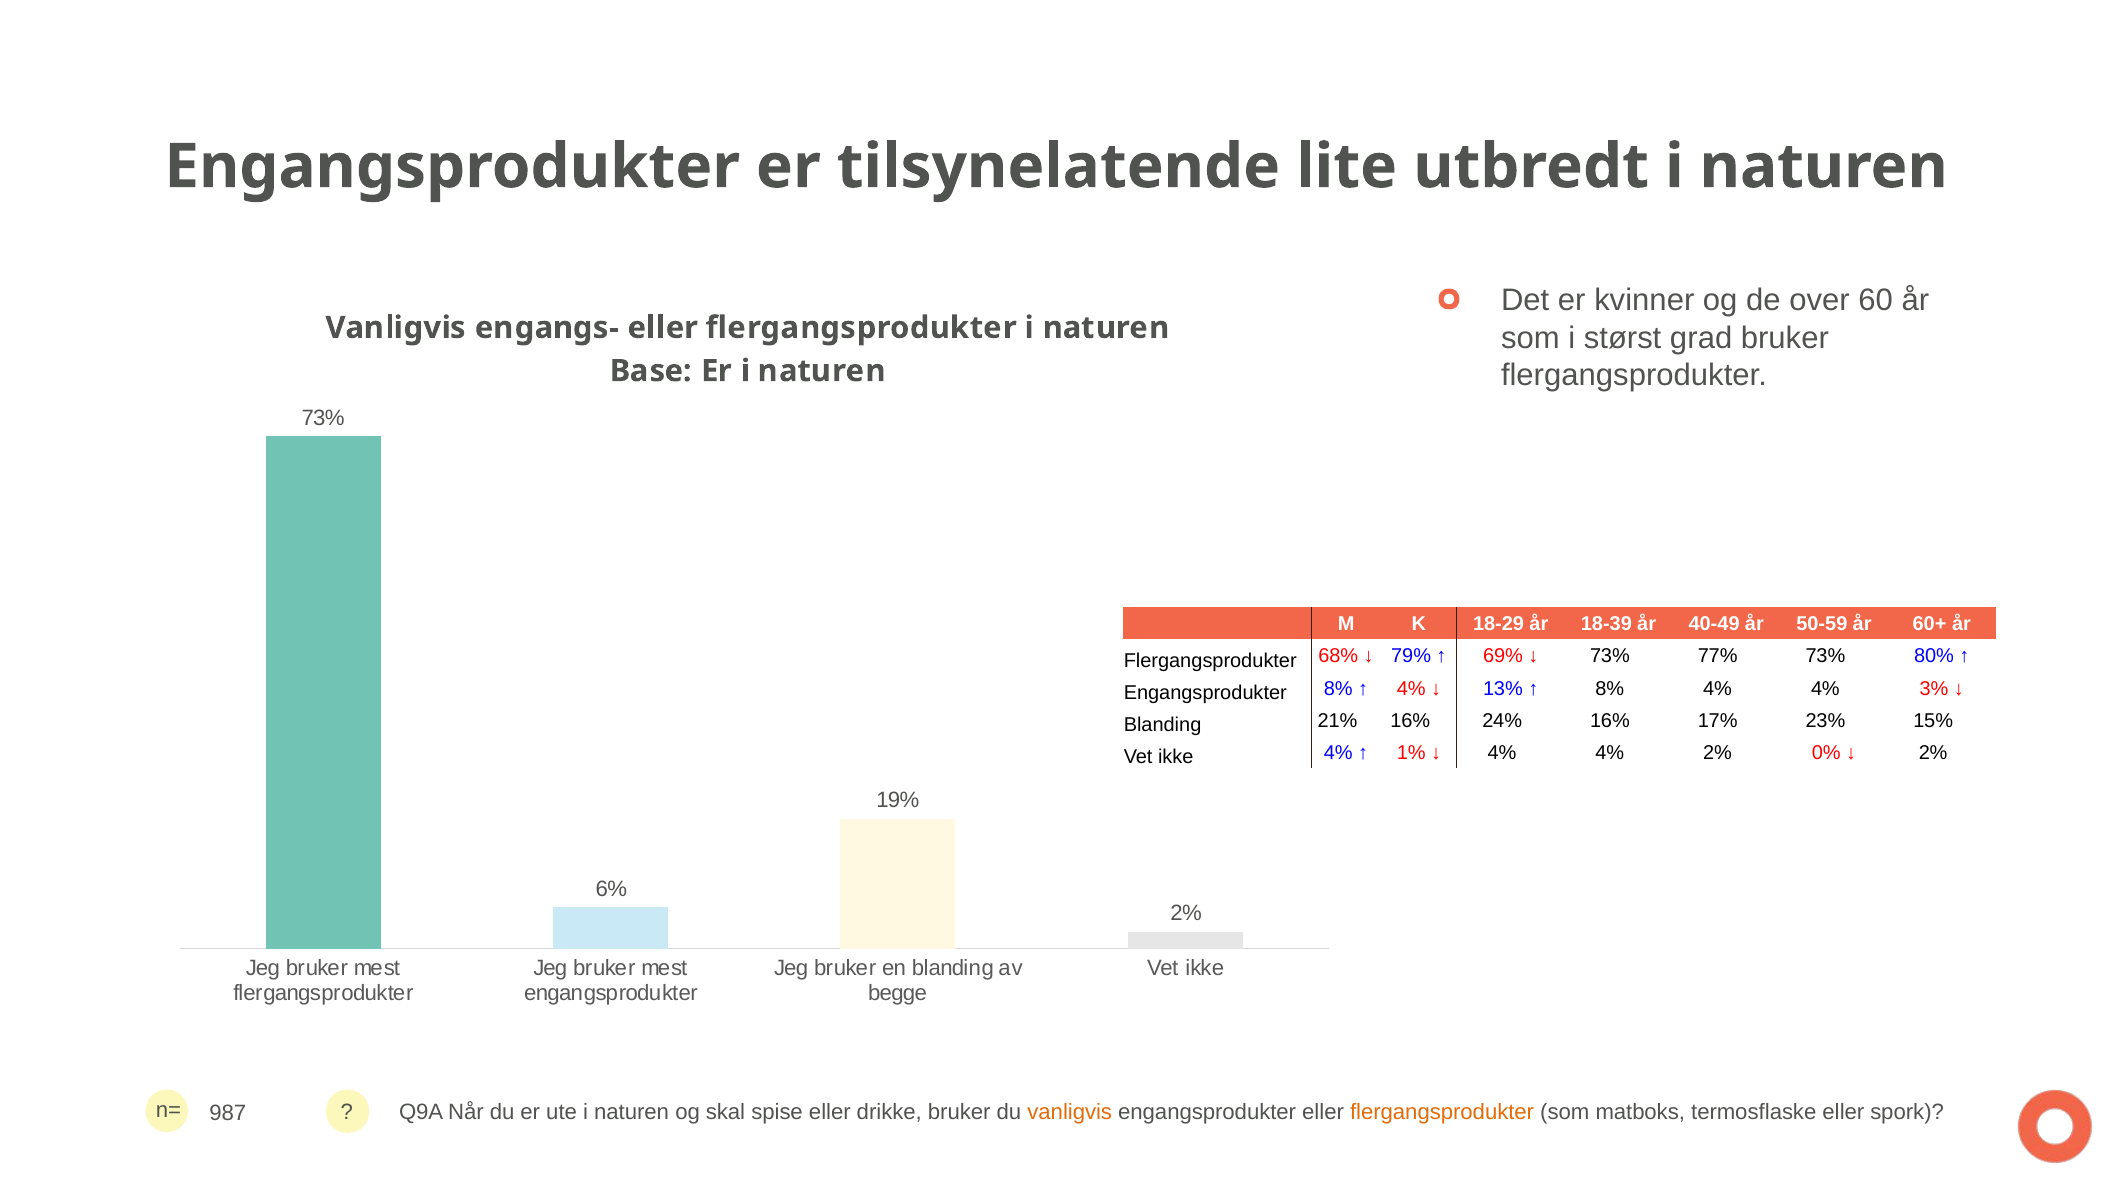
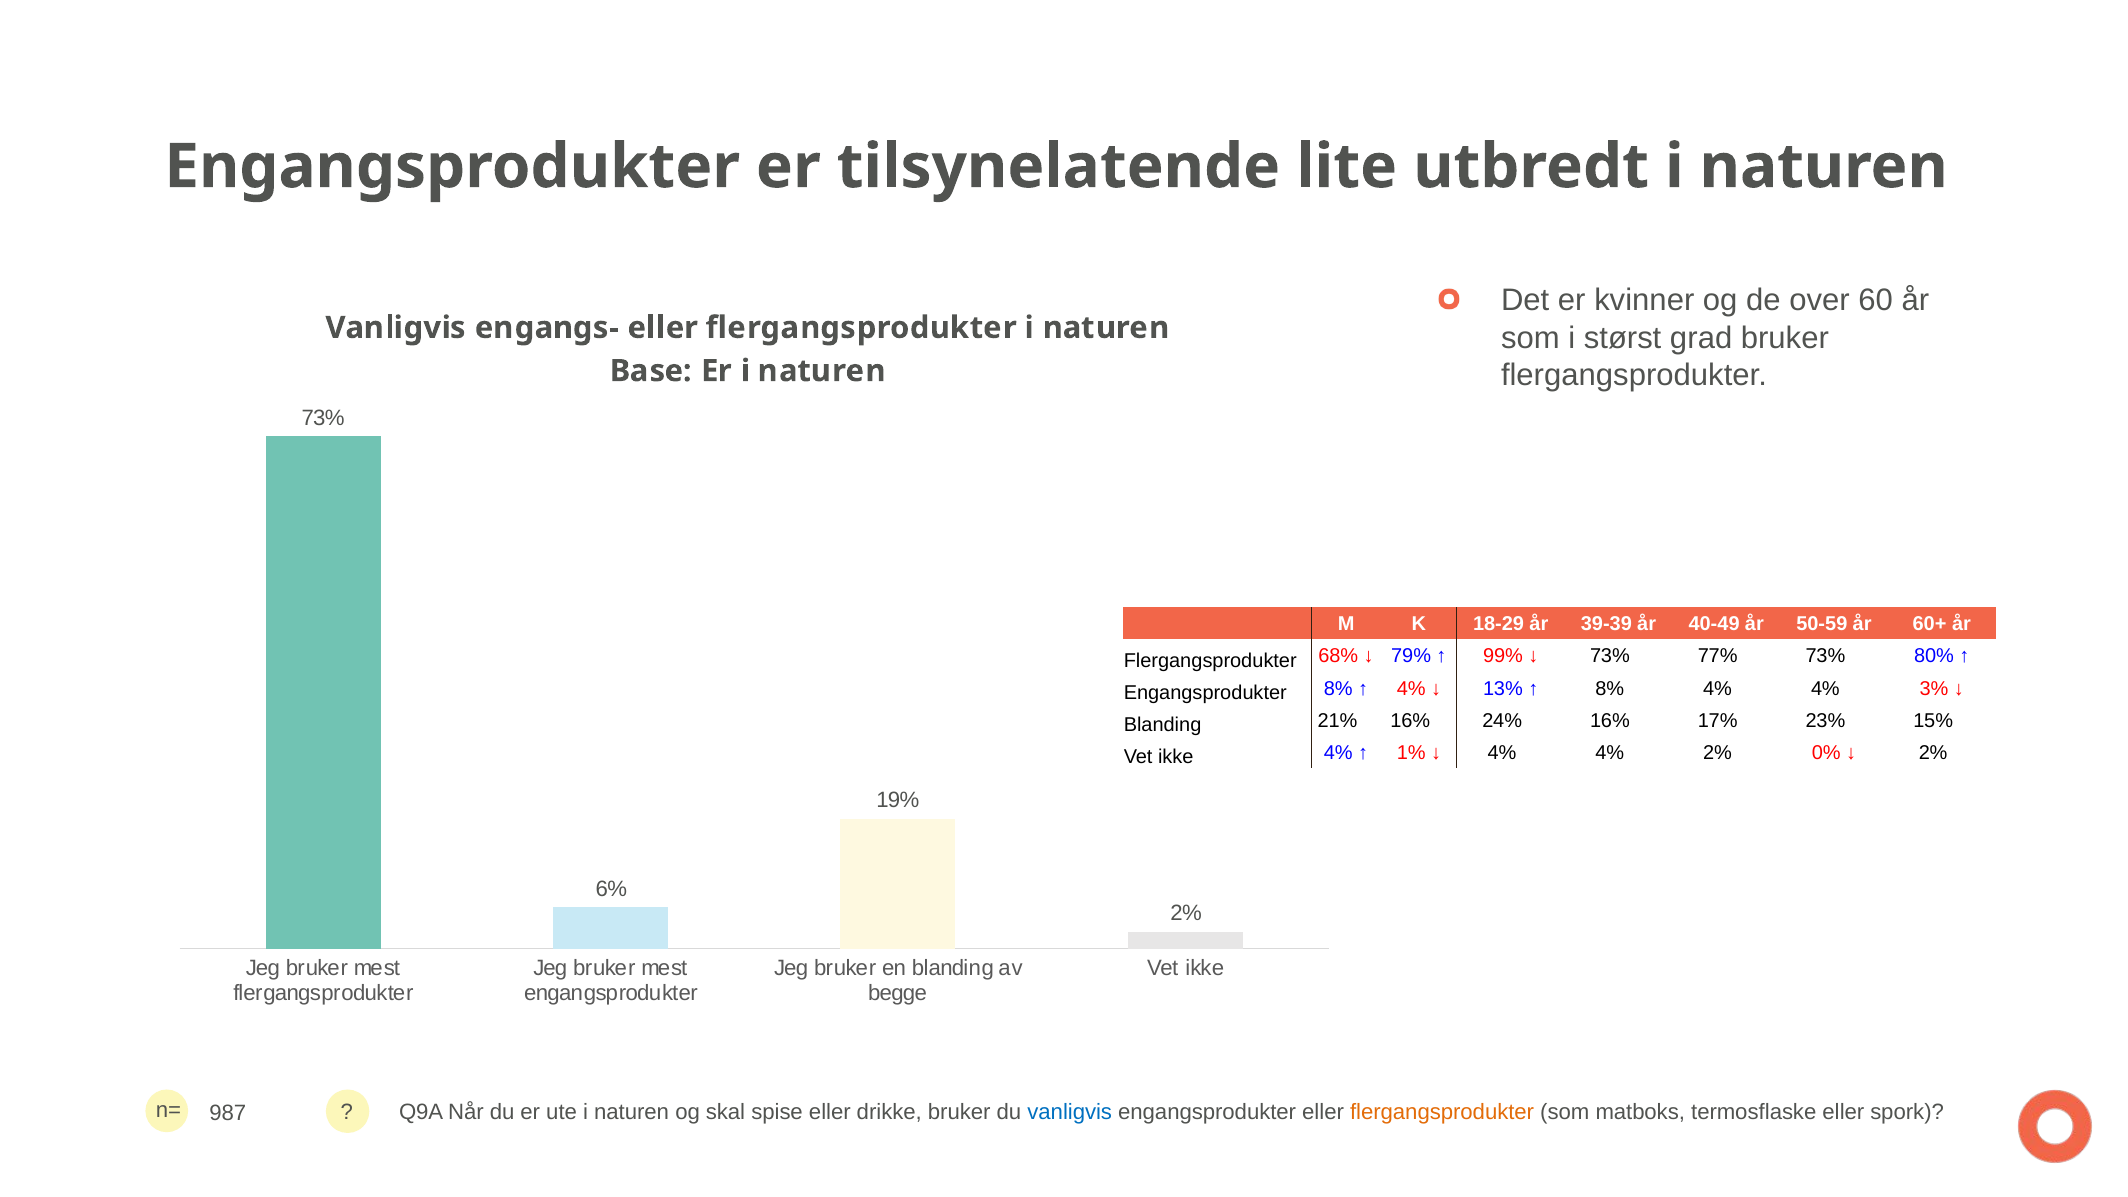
18-39: 18-39 -> 39-39
69%: 69% -> 99%
vanligvis at (1070, 1112) colour: orange -> blue
